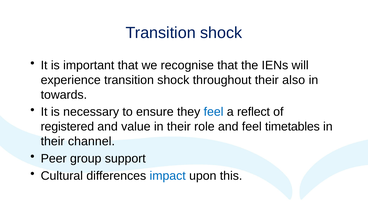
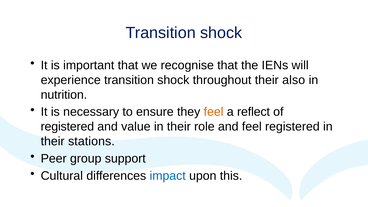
towards: towards -> nutrition
feel at (214, 112) colour: blue -> orange
feel timetables: timetables -> registered
channel: channel -> stations
